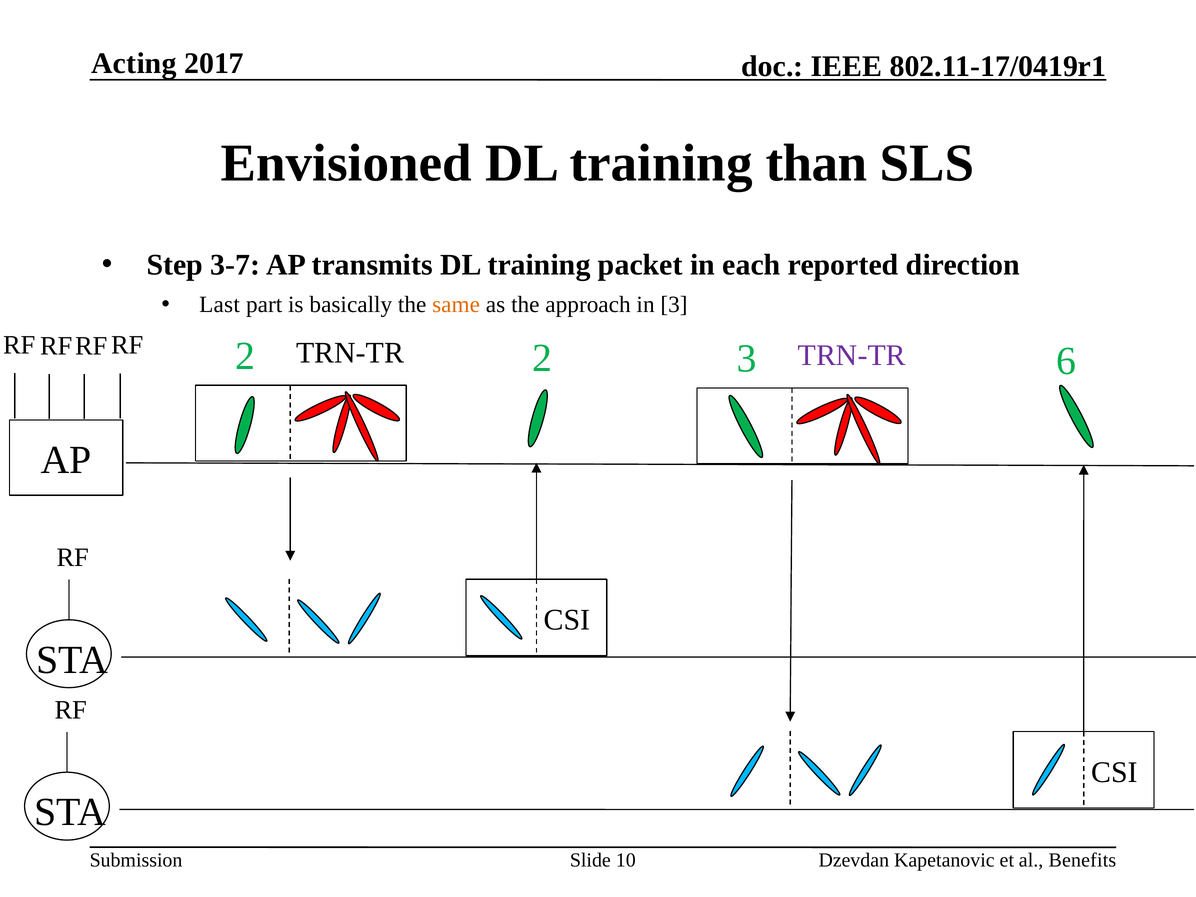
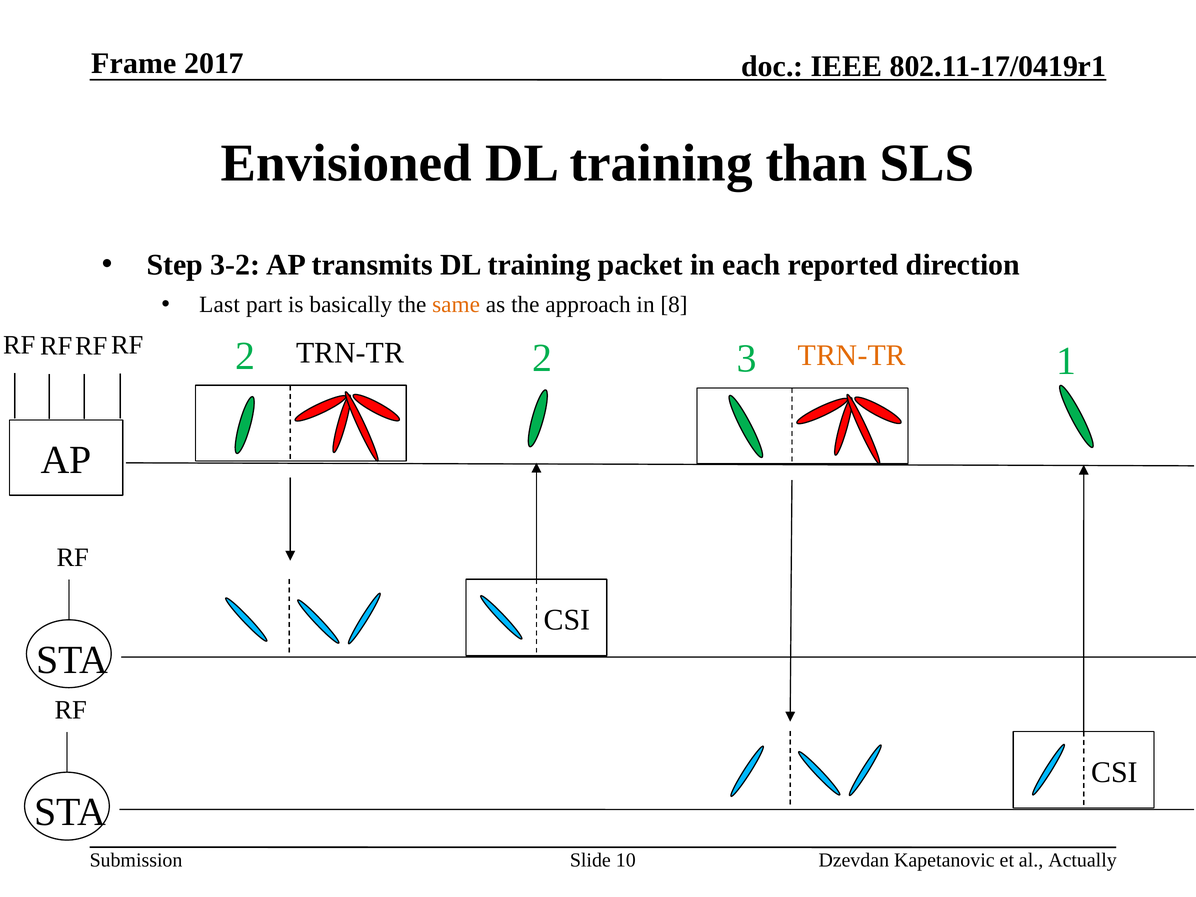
Acting: Acting -> Frame
3-7: 3-7 -> 3-2
in 3: 3 -> 8
6: 6 -> 1
TRN-TR at (852, 356) colour: purple -> orange
Benefits: Benefits -> Actually
